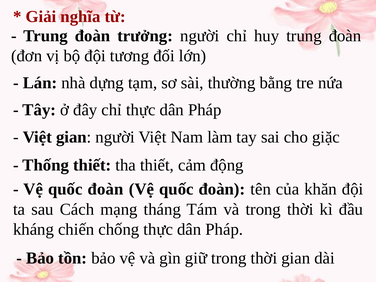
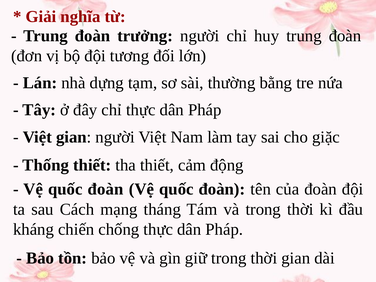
của khăn: khăn -> đoàn
